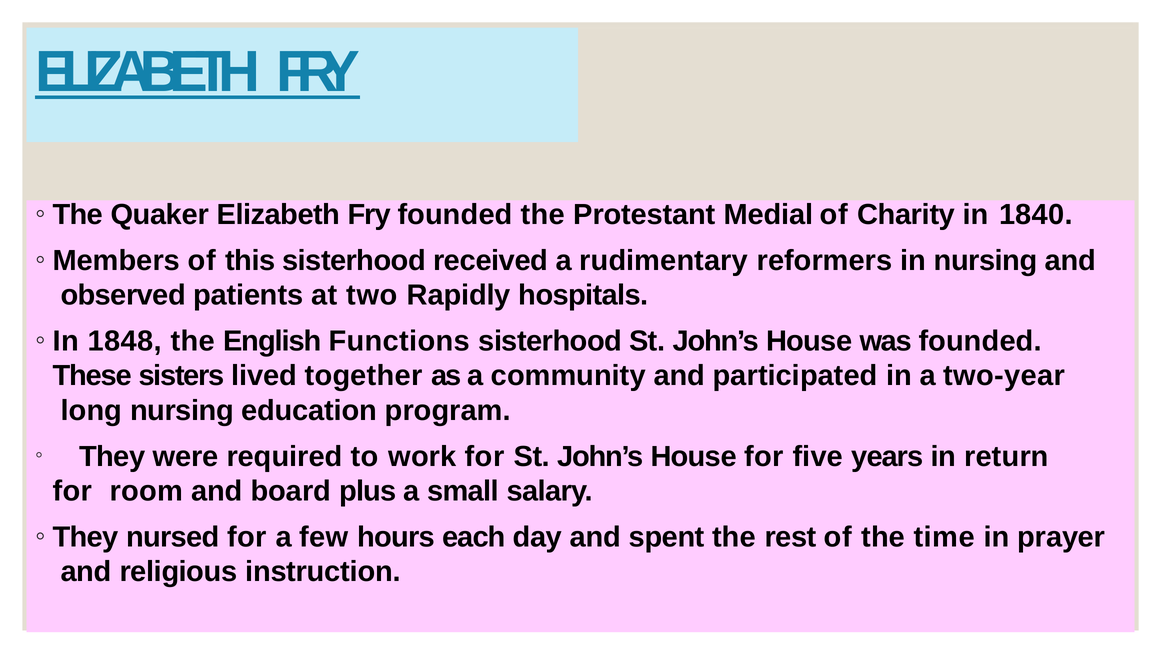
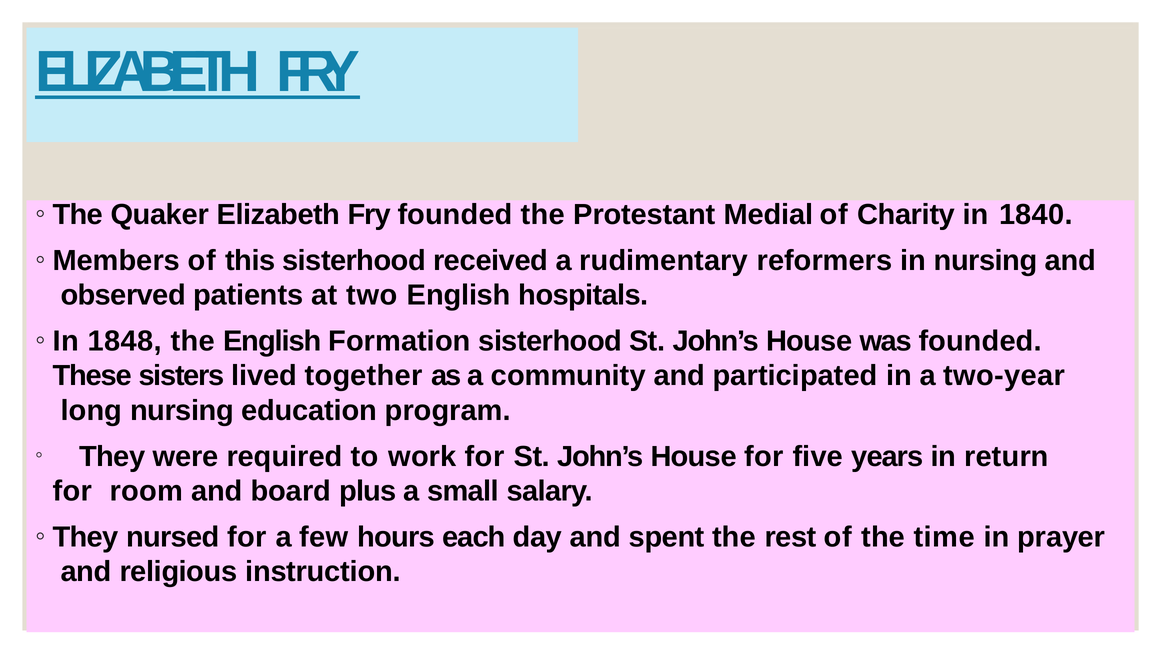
two Rapidly: Rapidly -> English
Functions: Functions -> Formation
